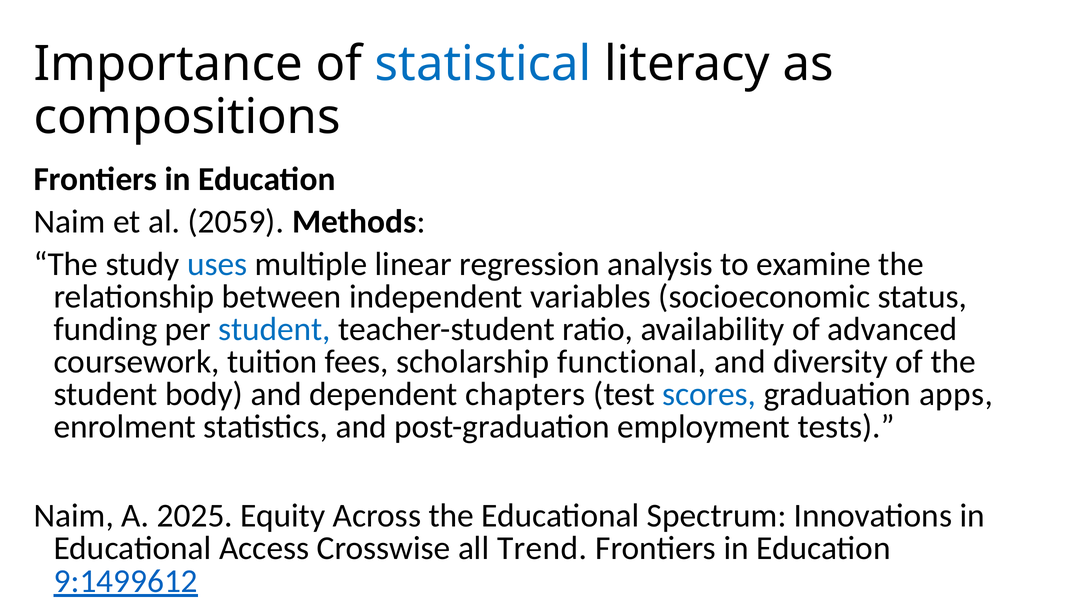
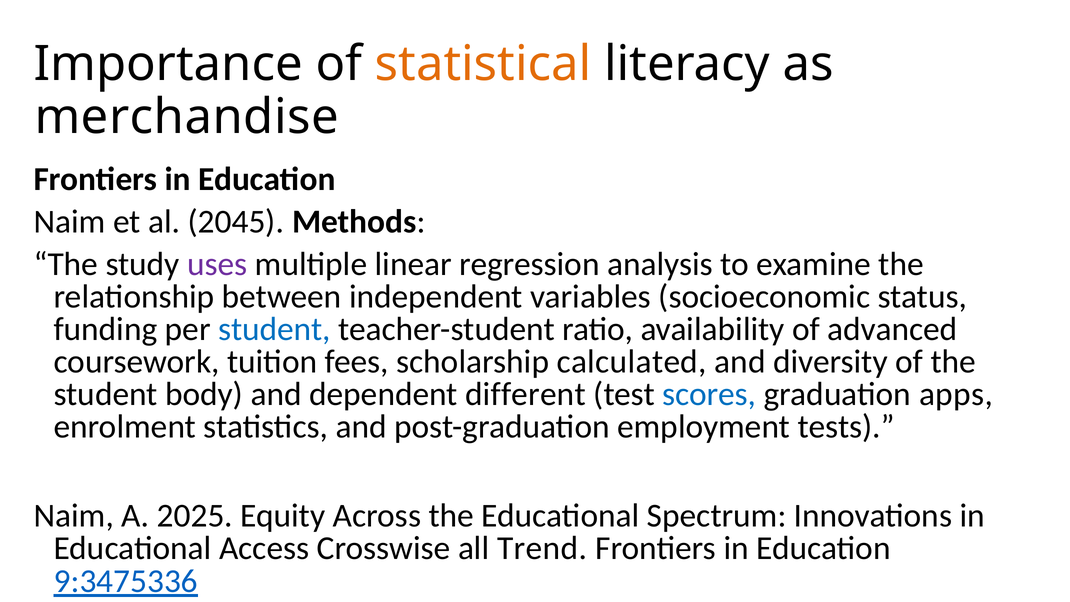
statistical colour: blue -> orange
compositions: compositions -> merchandise
2059: 2059 -> 2045
uses colour: blue -> purple
functional: functional -> calculated
chapters: chapters -> different
9:1499612: 9:1499612 -> 9:3475336
